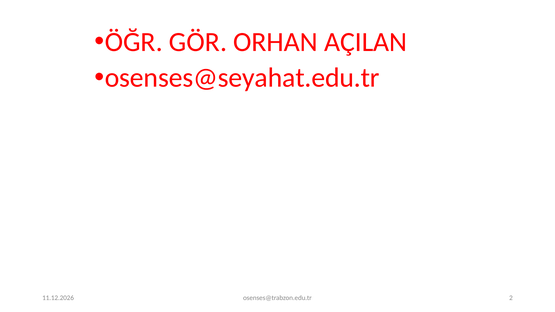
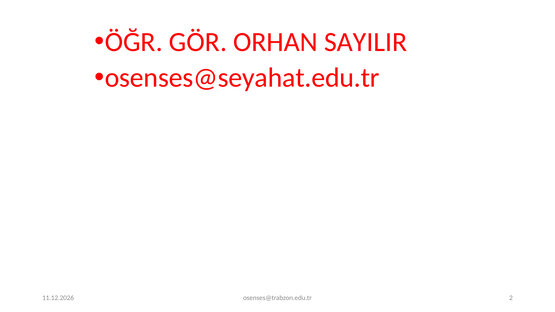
AÇILAN: AÇILAN -> SAYILIR
